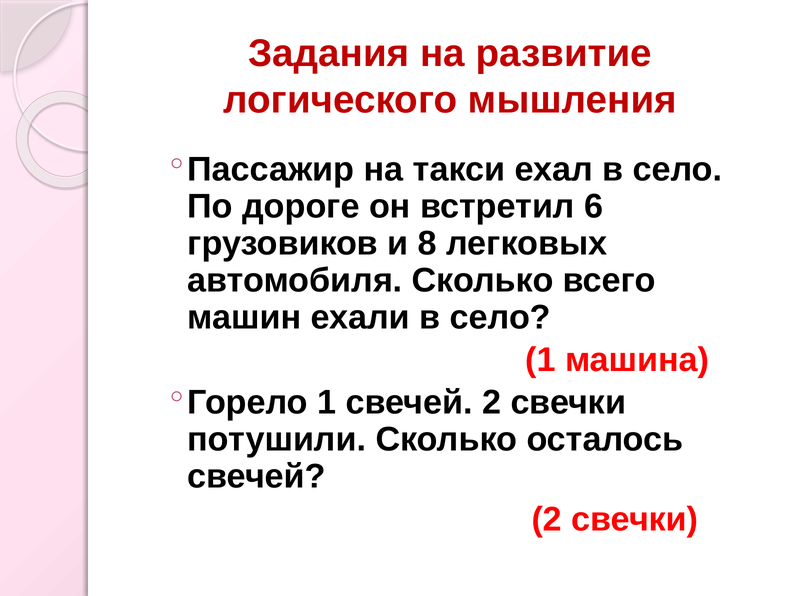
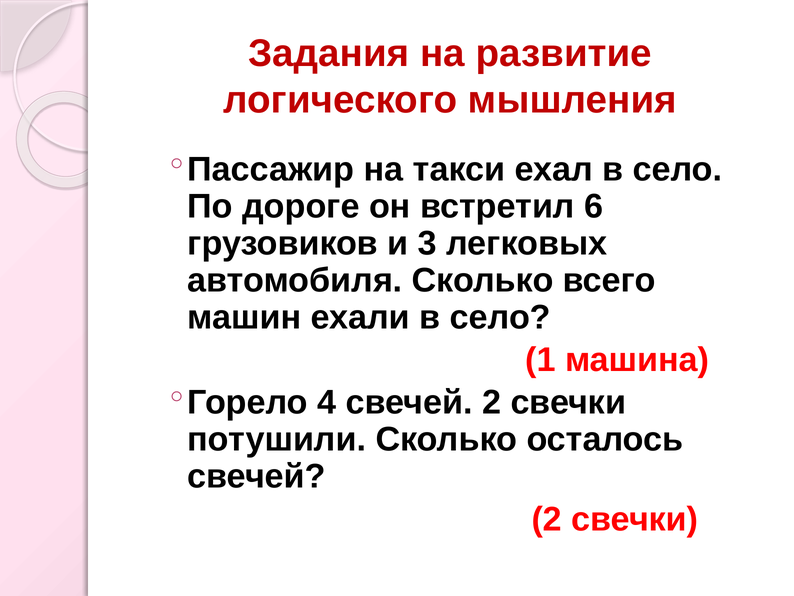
8: 8 -> 3
Горело 1: 1 -> 4
